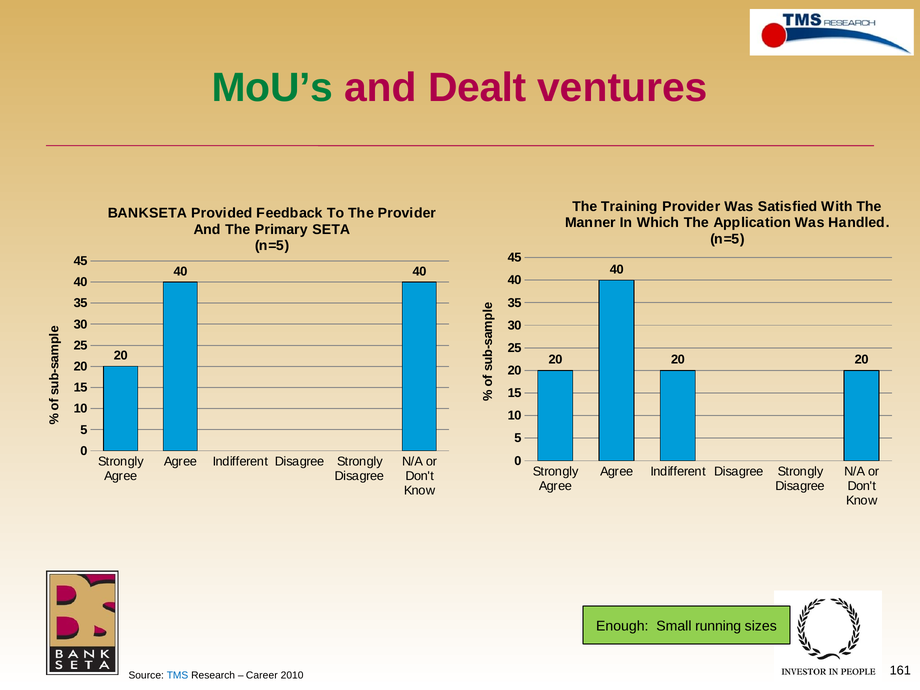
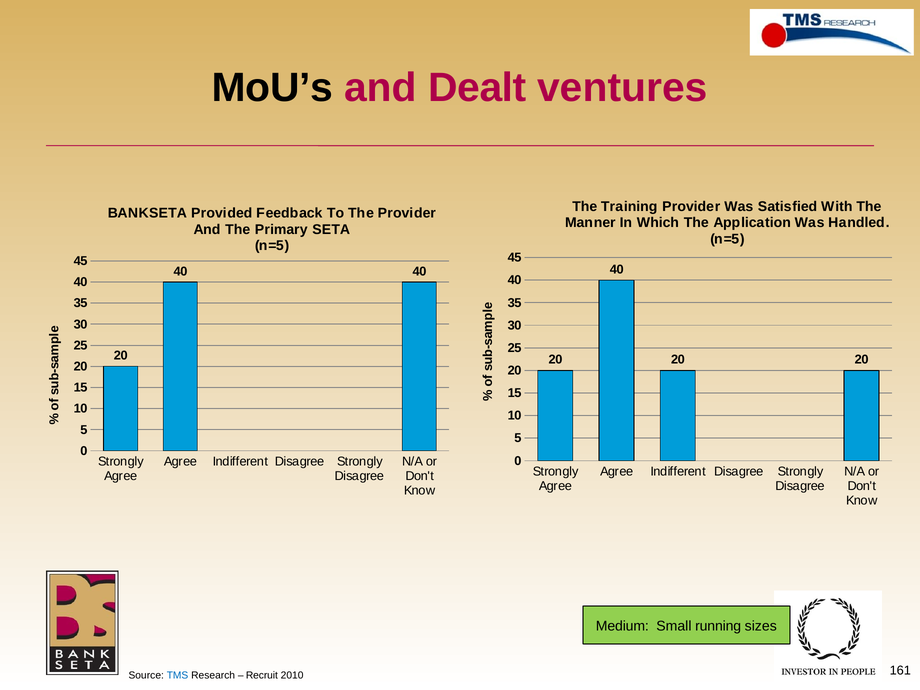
MoU’s colour: green -> black
Enough: Enough -> Medium
Career: Career -> Recruit
